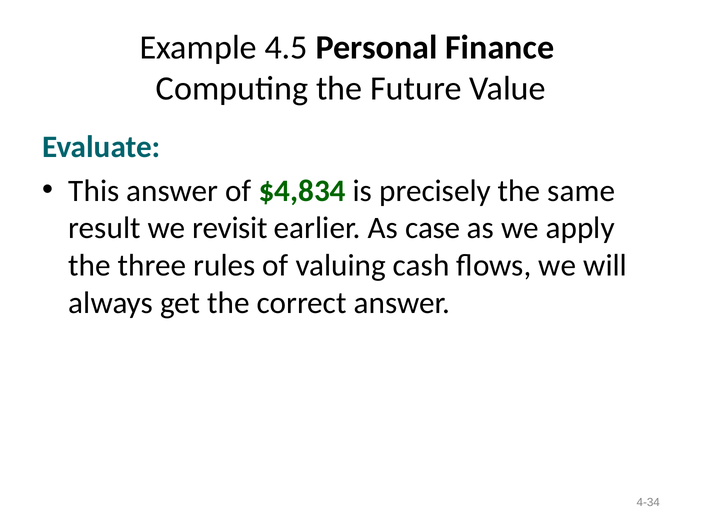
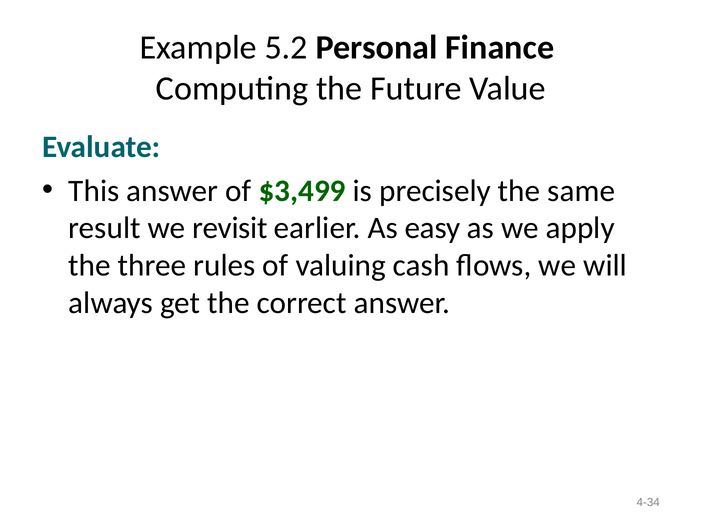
4.5: 4.5 -> 5.2
$4,834: $4,834 -> $3,499
case: case -> easy
